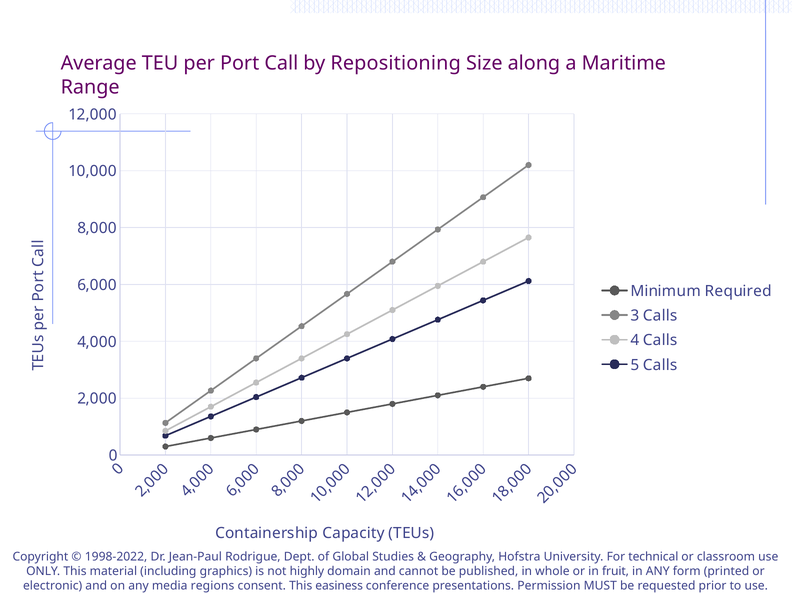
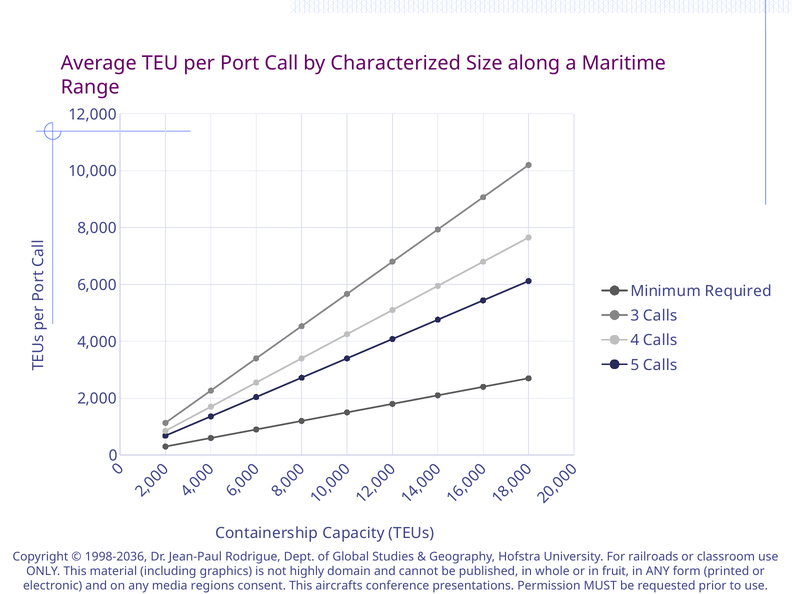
Repositioning: Repositioning -> Characterized
1998-2022: 1998-2022 -> 1998-2036
technical: technical -> railroads
easiness: easiness -> aircrafts
